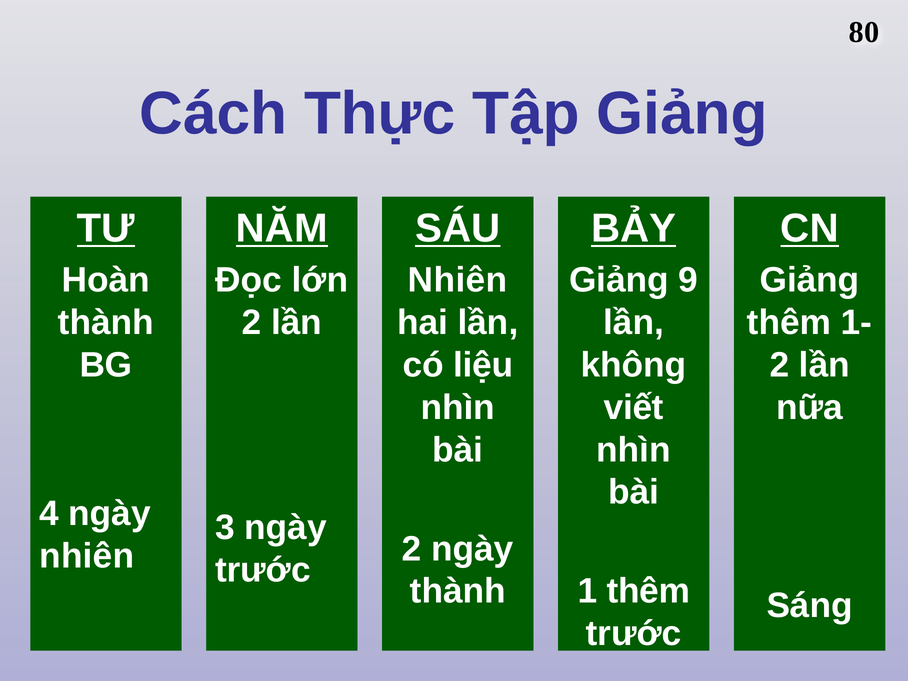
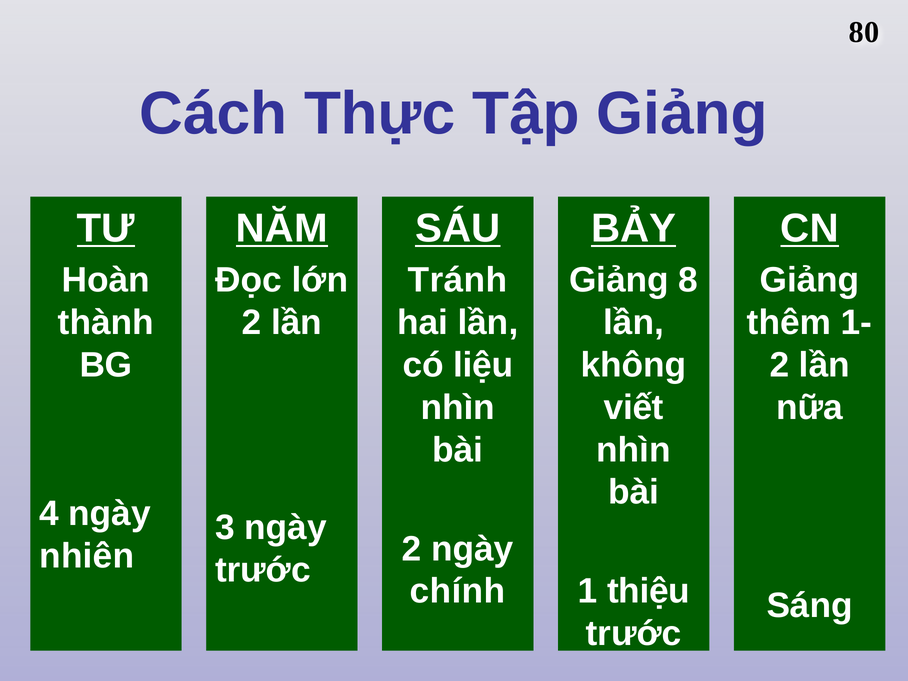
Nhiên at (458, 280): Nhiên -> Tránh
9: 9 -> 8
thành at (458, 591): thành -> chính
1 thêm: thêm -> thiệu
